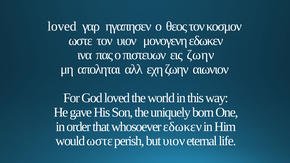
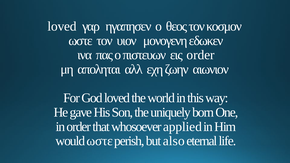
εις ζωην: ζωην -> order
whosoever εδωκεν: εδωκεν -> applied
but υιον: υιον -> also
